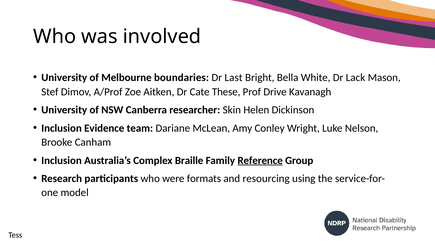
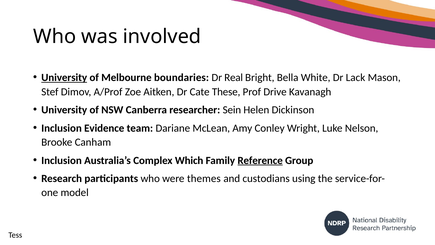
University at (64, 78) underline: none -> present
Last: Last -> Real
Skin: Skin -> Sein
Braille: Braille -> Which
formats: formats -> themes
resourcing: resourcing -> custodians
